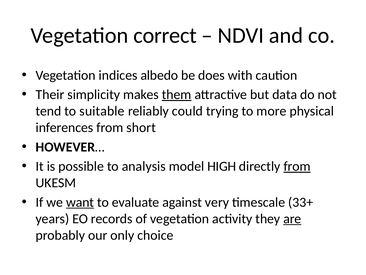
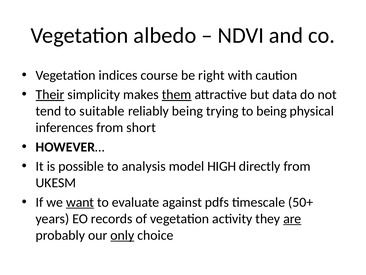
correct: correct -> albedo
albedo: albedo -> course
does: does -> right
Their underline: none -> present
reliably could: could -> being
to more: more -> being
from at (297, 166) underline: present -> none
very: very -> pdfs
33+: 33+ -> 50+
only underline: none -> present
